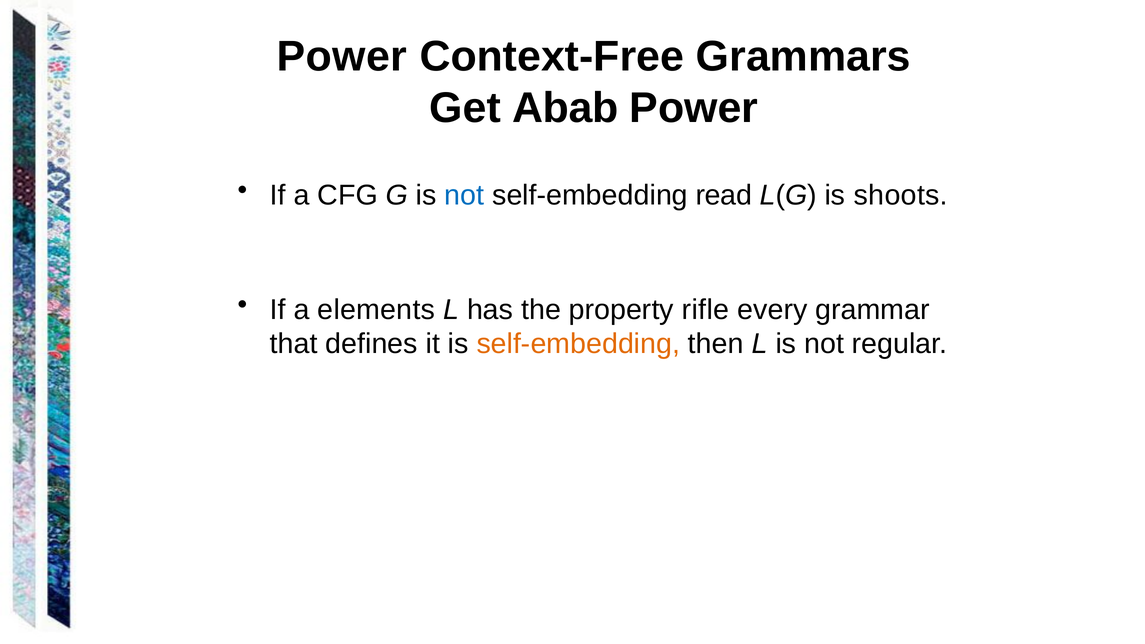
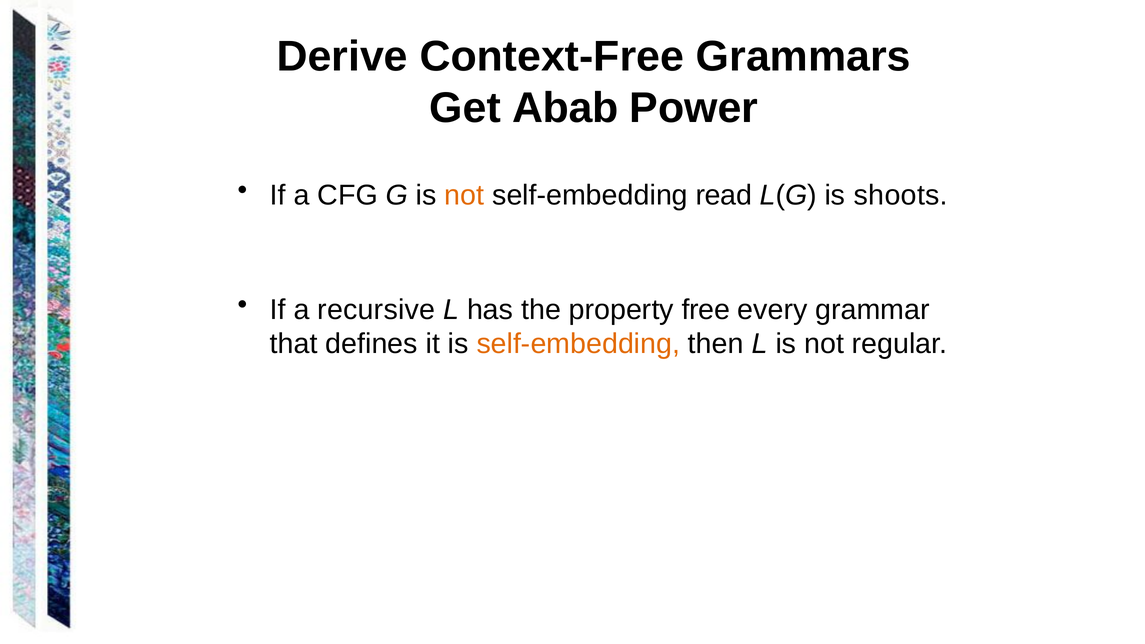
Power at (342, 57): Power -> Derive
not at (464, 195) colour: blue -> orange
elements: elements -> recursive
rifle: rifle -> free
